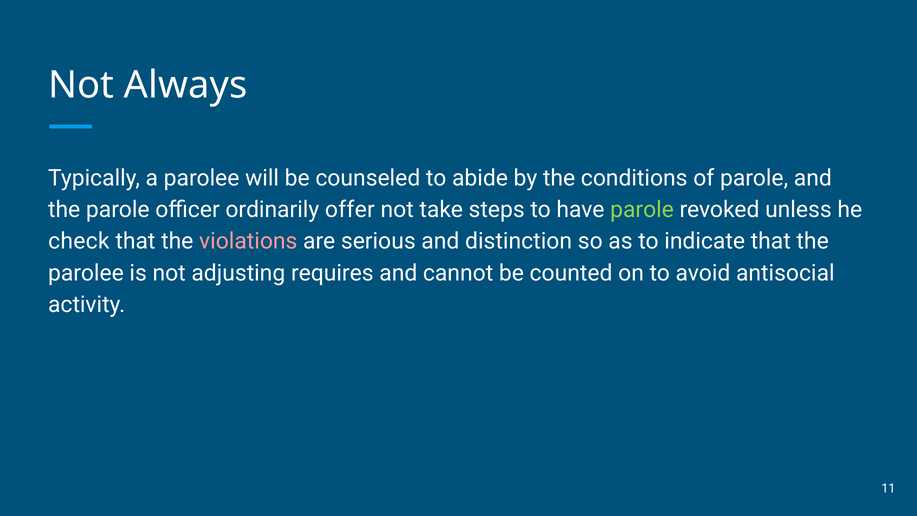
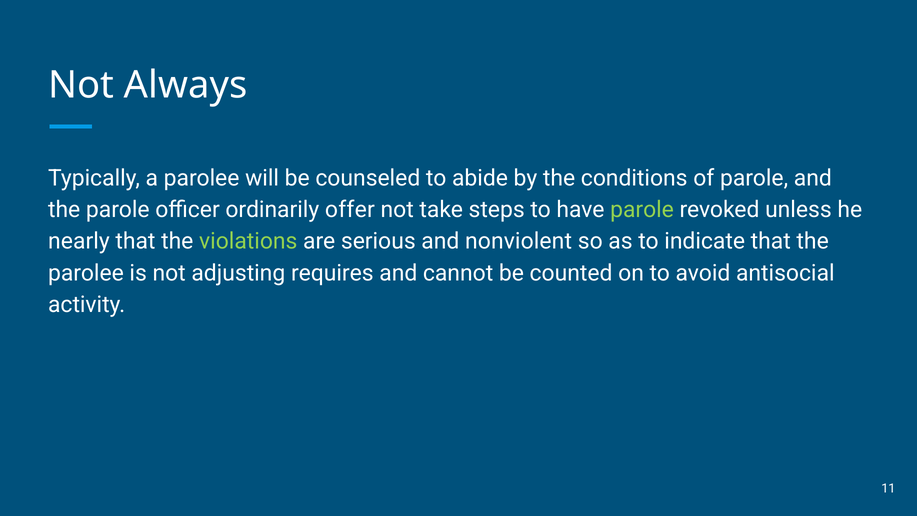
check: check -> nearly
violations colour: pink -> light green
distinction: distinction -> nonviolent
